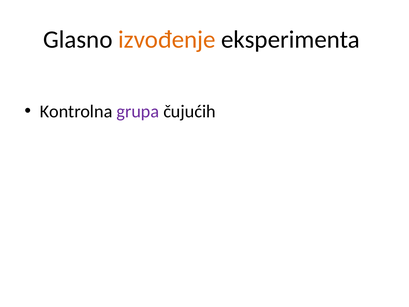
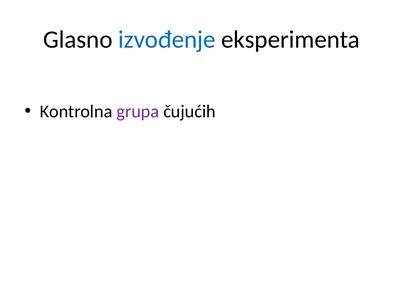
izvođenje colour: orange -> blue
